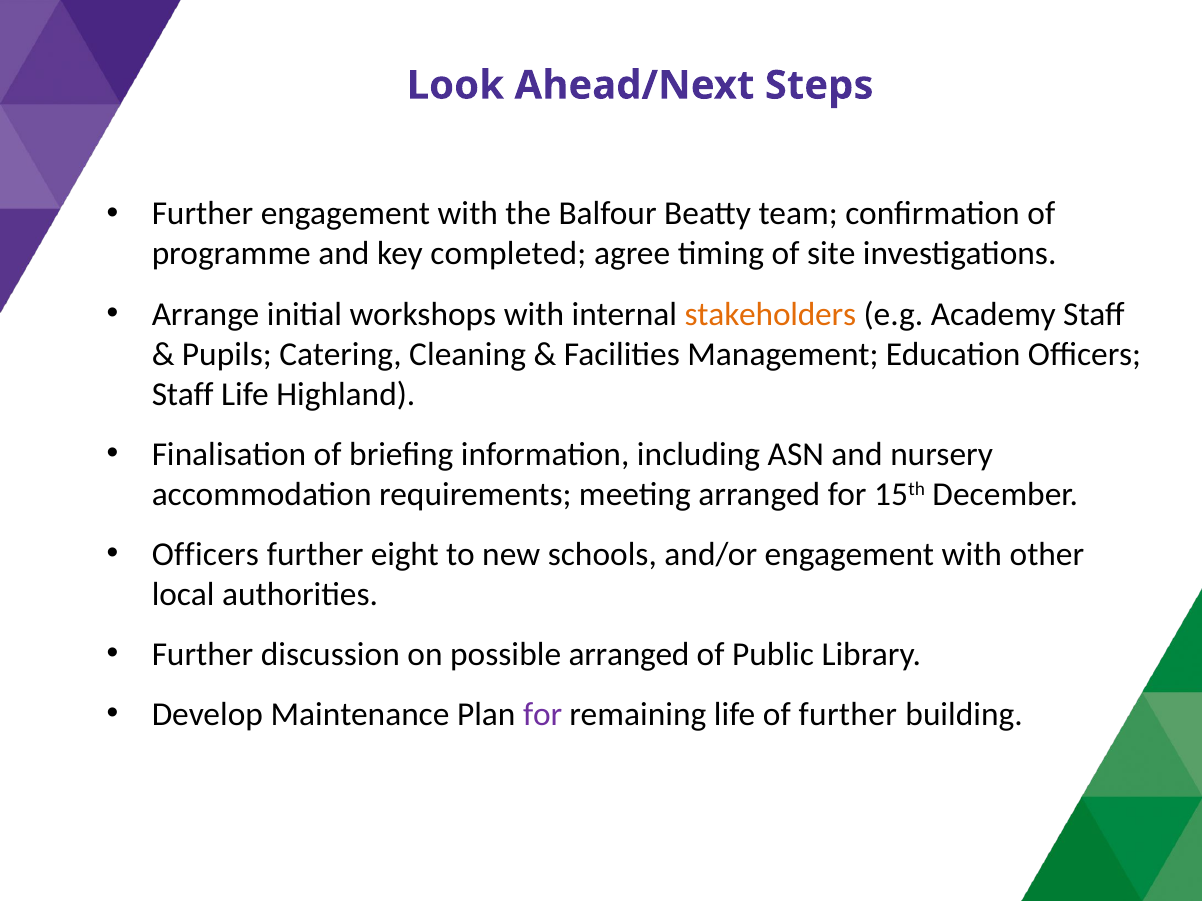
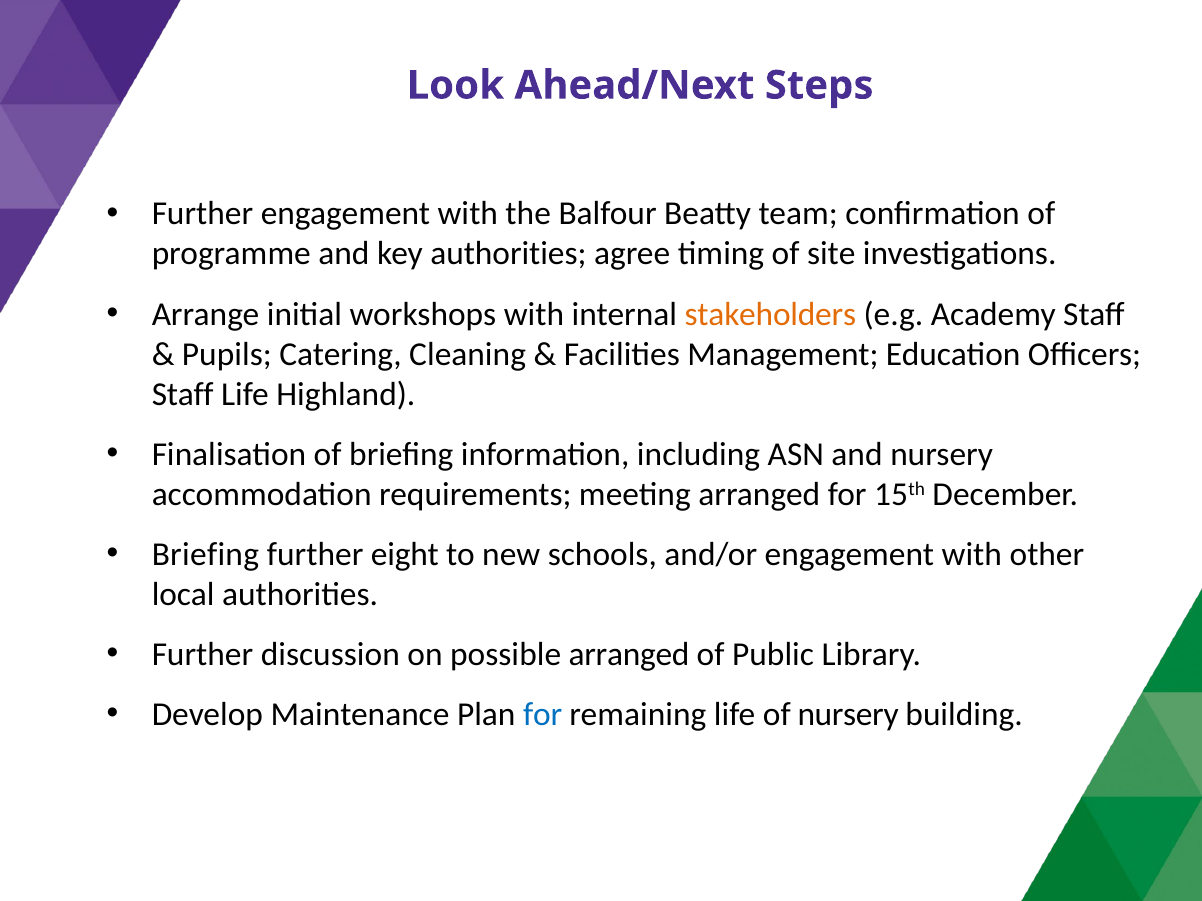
key completed: completed -> authorities
Officers at (205, 555): Officers -> Briefing
for at (543, 715) colour: purple -> blue
of further: further -> nursery
